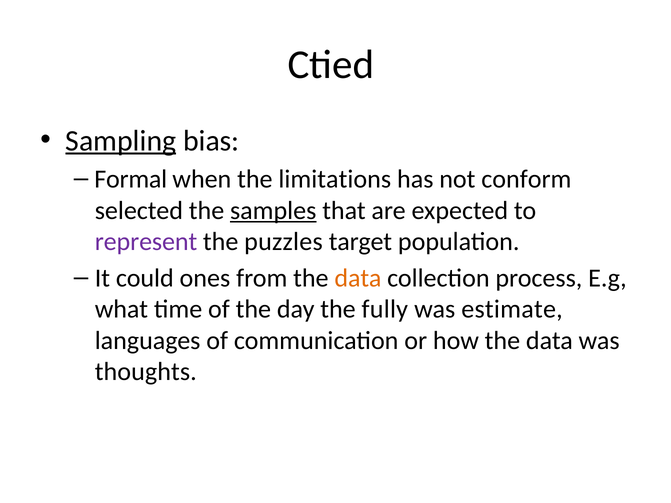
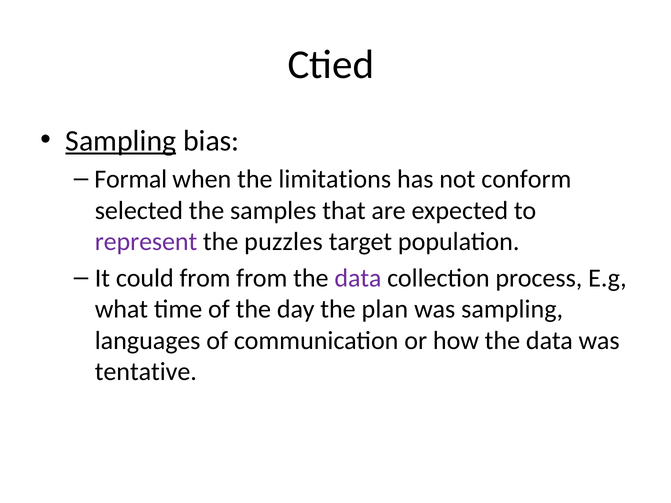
samples underline: present -> none
could ones: ones -> from
data at (358, 278) colour: orange -> purple
fully: fully -> plan
was estimate: estimate -> sampling
thoughts: thoughts -> tentative
